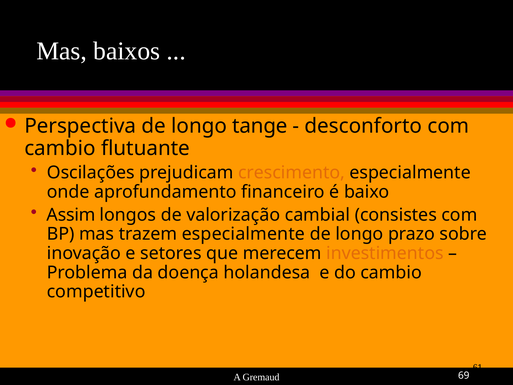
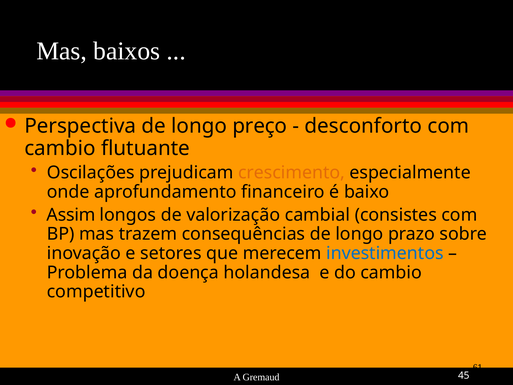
tange: tange -> preço
trazem especialmente: especialmente -> consequências
investimentos colour: orange -> blue
69: 69 -> 45
